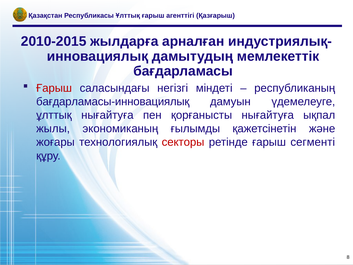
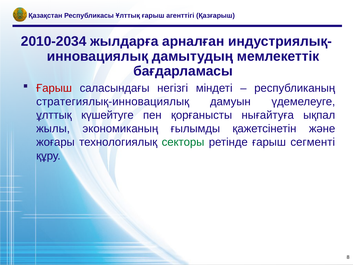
2010-2015: 2010-2015 -> 2010-2034
бағдарламасы-инновациялық: бағдарламасы-инновациялық -> стратегиялық-инновациялық
ұлттық нығайтуға: нығайтуға -> күшейтуге
секторы colour: red -> green
